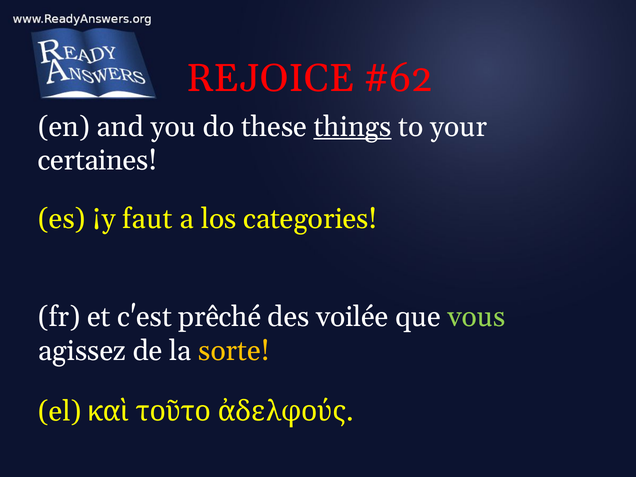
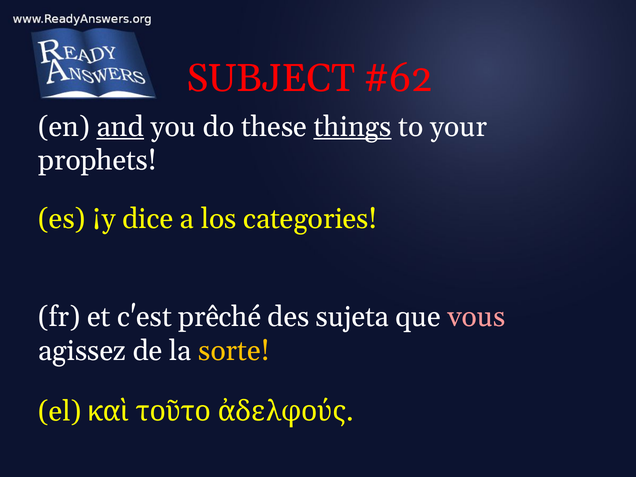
REJOICE: REJOICE -> SUBJECT
and underline: none -> present
certaines: certaines -> prophets
faut: faut -> dice
voilée: voilée -> sujeta
vous colour: light green -> pink
